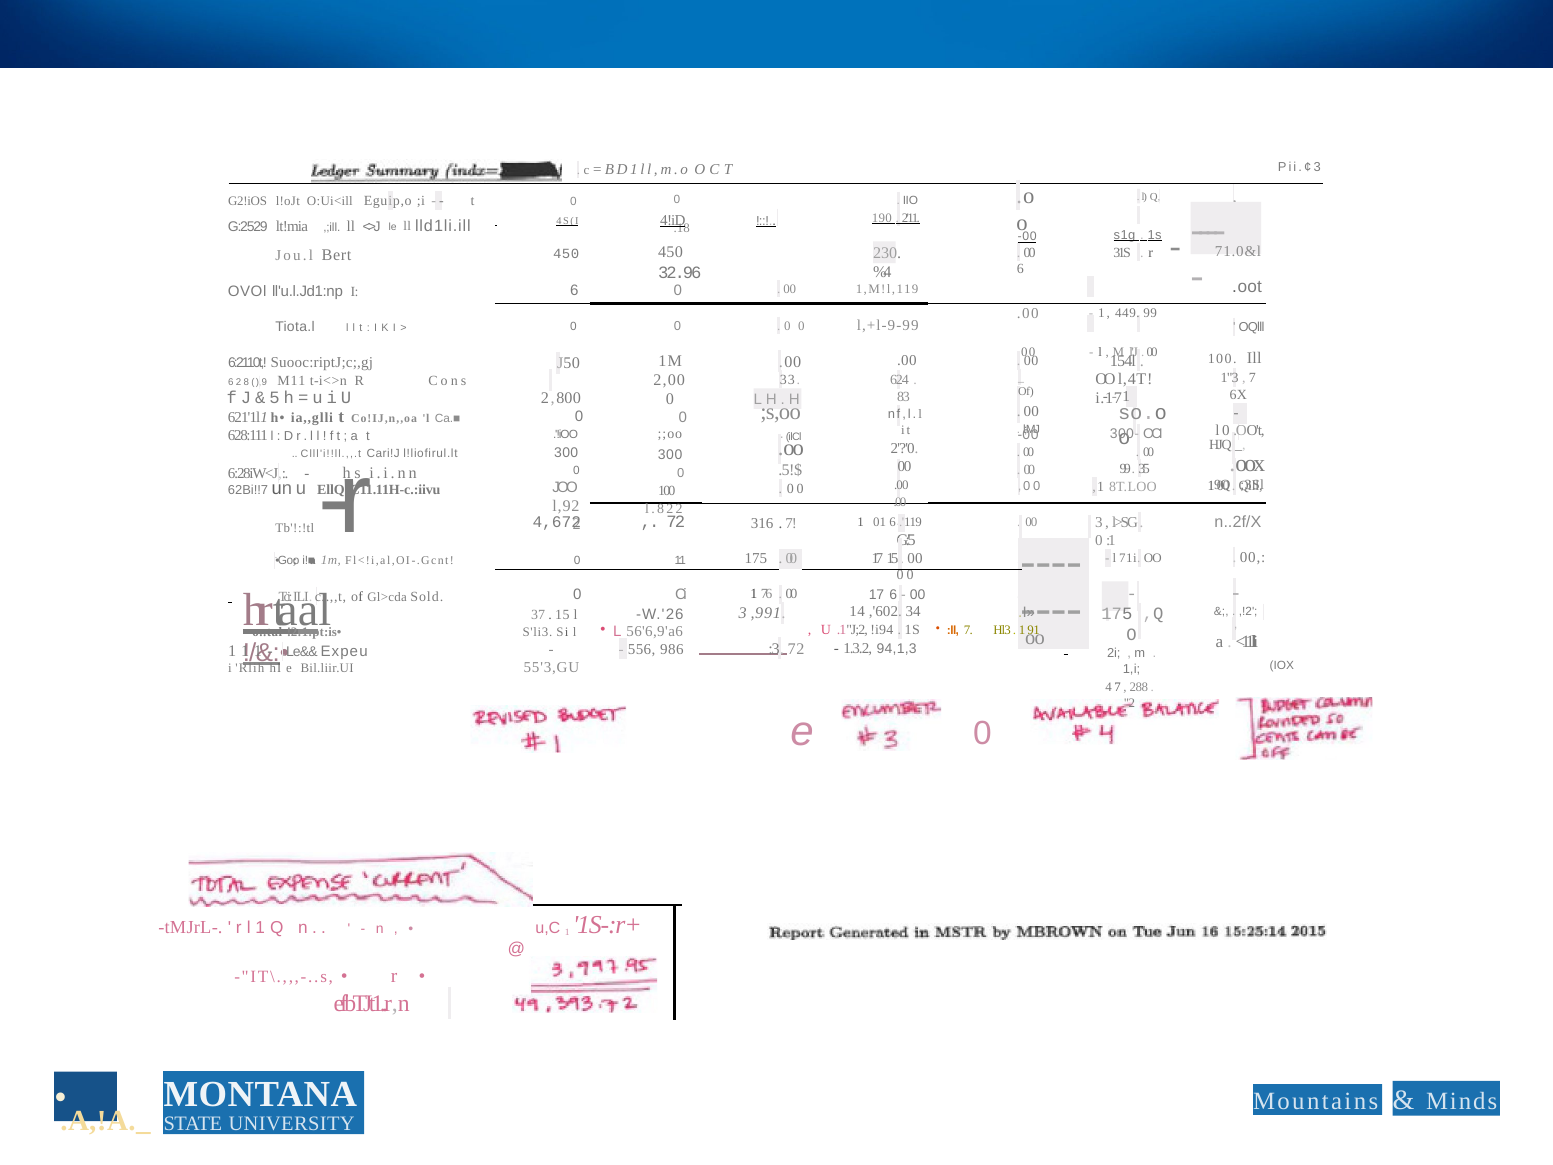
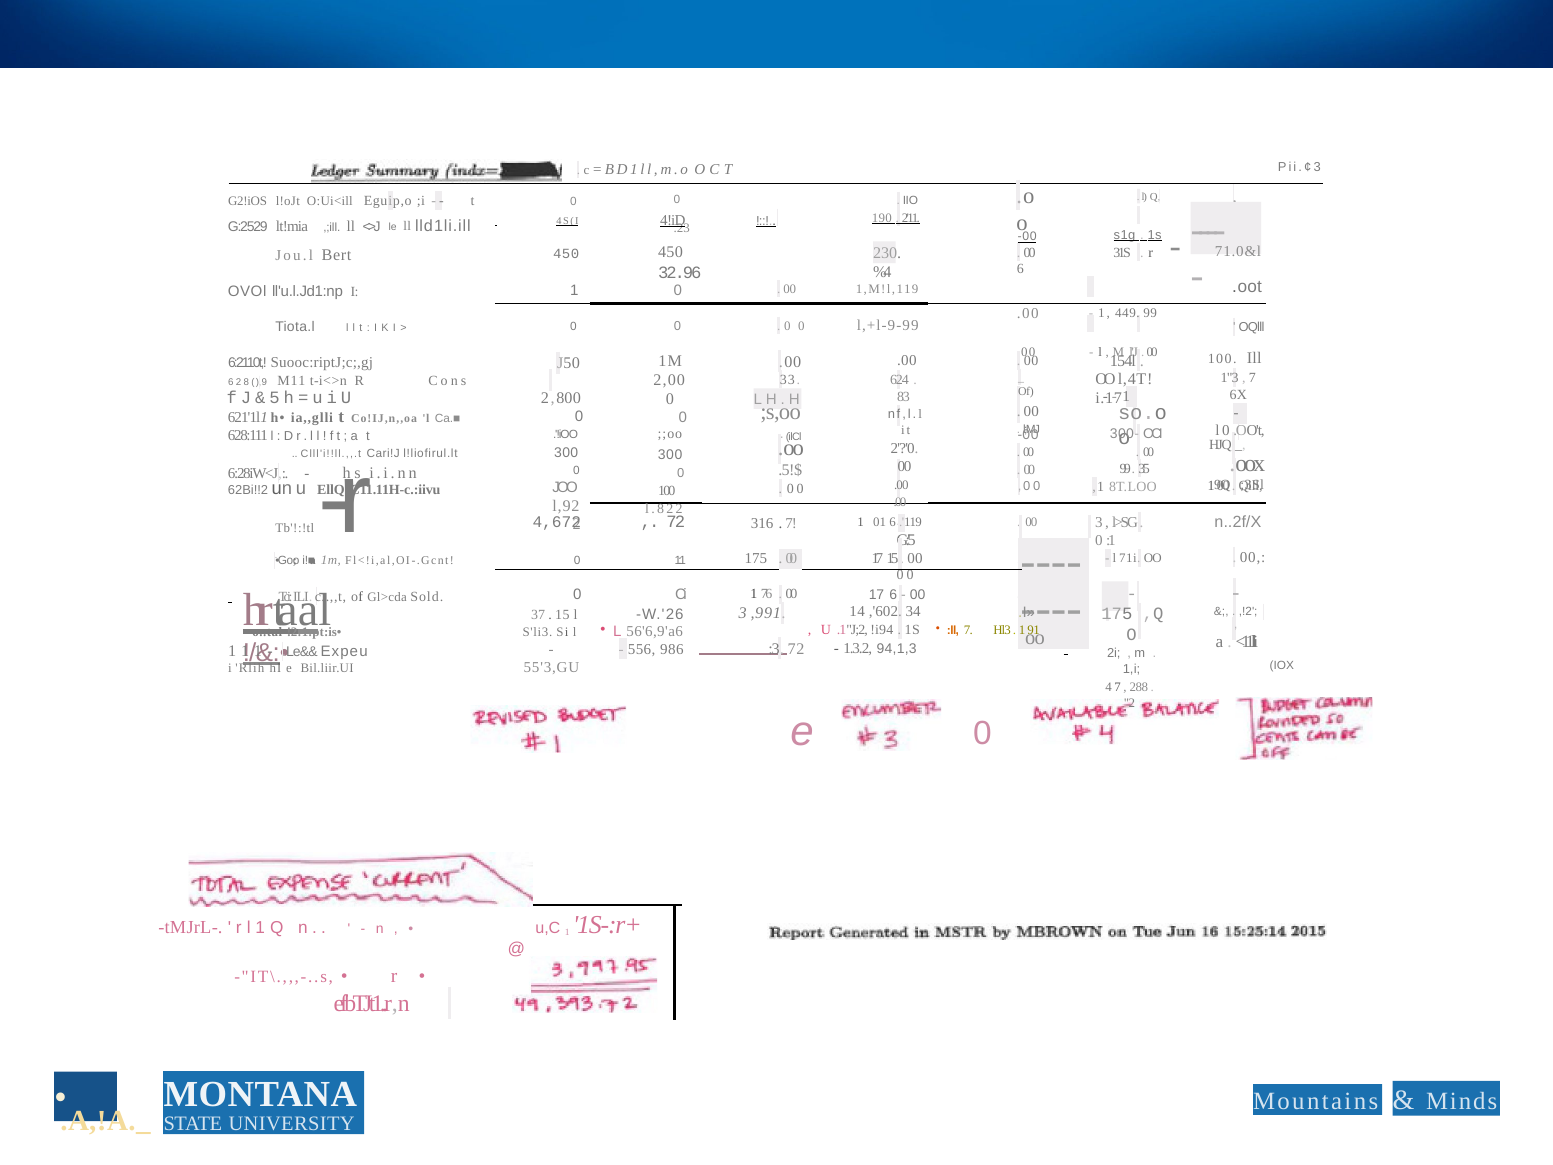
.18: .18 -> .23
I 6: 6 -> 1
62Bi!!7: 62Bi!!7 -> 62Bi!!2
